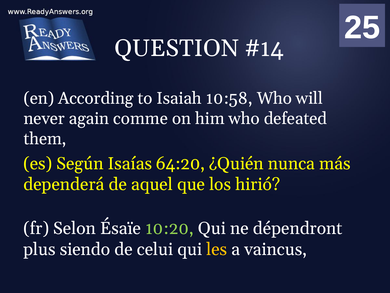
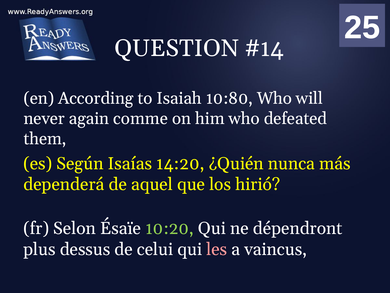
10:58: 10:58 -> 10:80
64:20: 64:20 -> 14:20
siendo: siendo -> dessus
les colour: yellow -> pink
